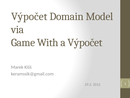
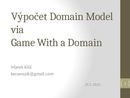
a Výpočet: Výpočet -> Domain
